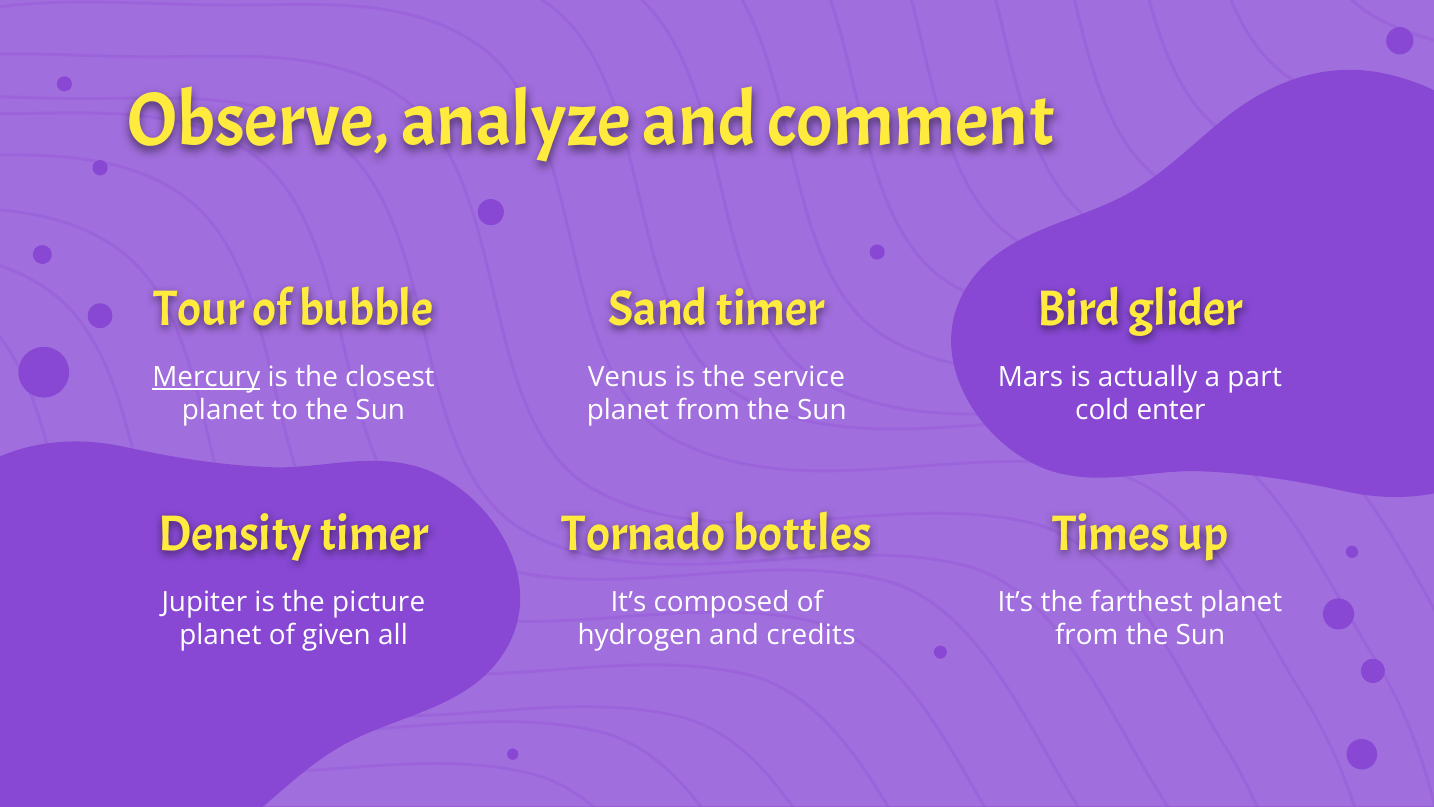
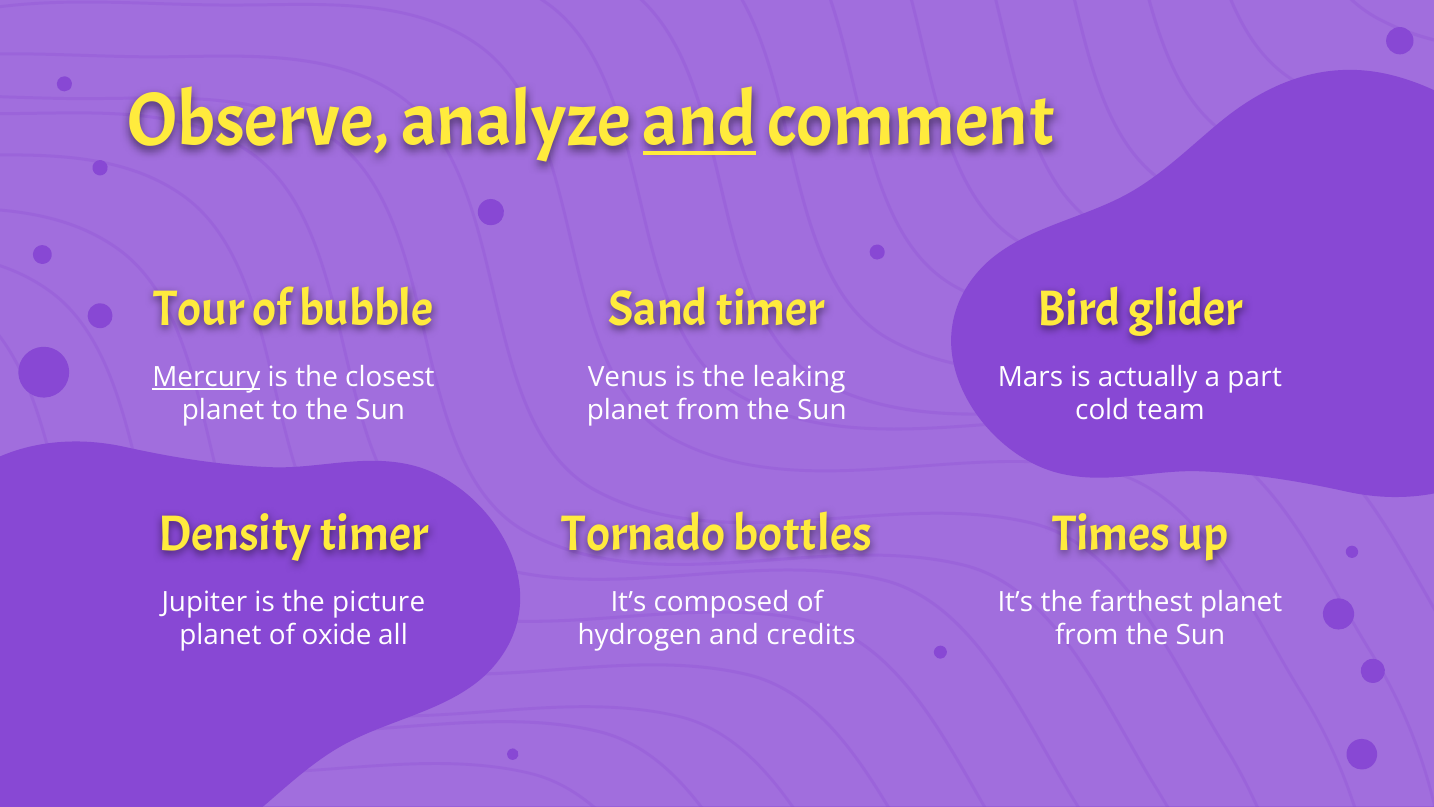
and at (700, 120) underline: none -> present
service: service -> leaking
enter: enter -> team
given: given -> oxide
